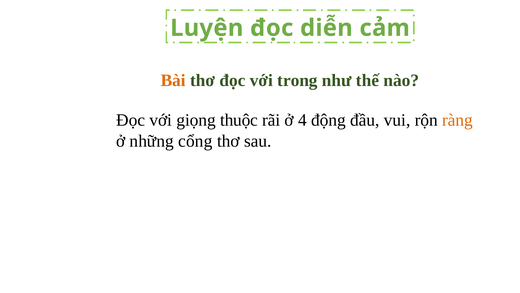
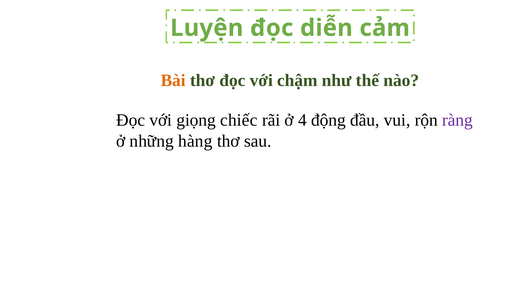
trong: trong -> chậm
thuộc: thuộc -> chiếc
ràng colour: orange -> purple
cổng: cổng -> hàng
